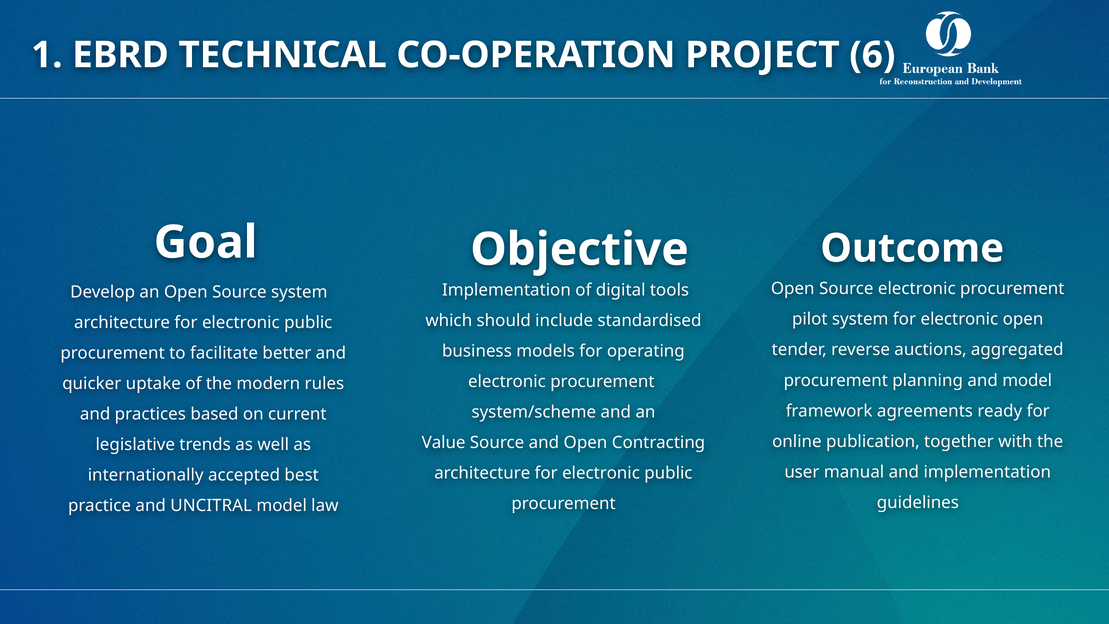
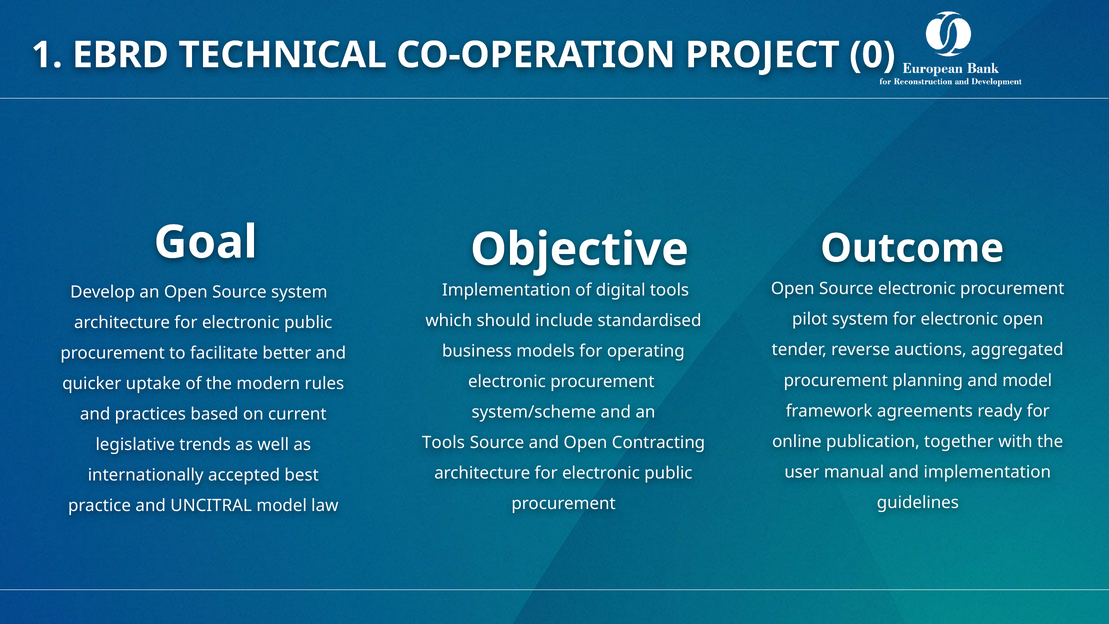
6: 6 -> 0
Value at (444, 443): Value -> Tools
